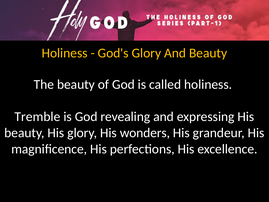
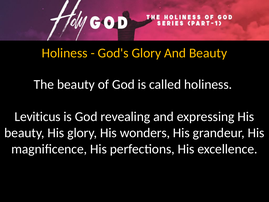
Tremble: Tremble -> Leviticus
